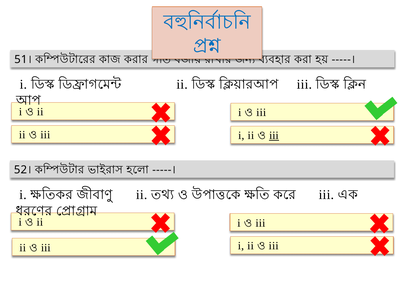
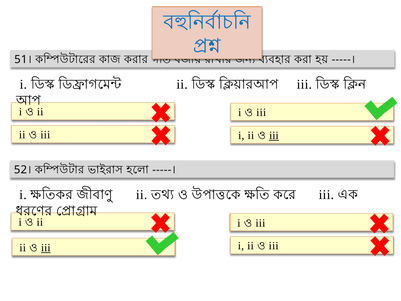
iii at (46, 248) underline: none -> present
